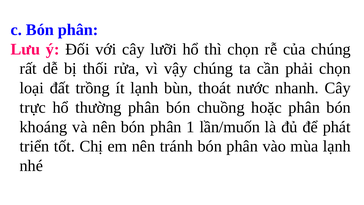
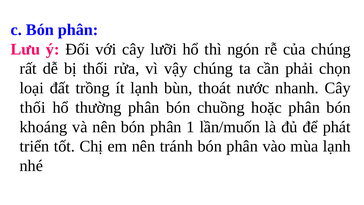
thì chọn: chọn -> ngón
trực at (33, 107): trực -> thối
